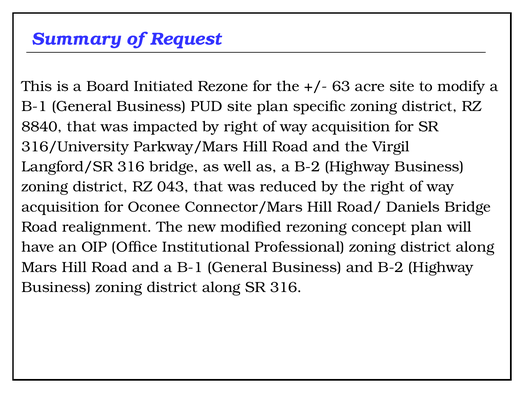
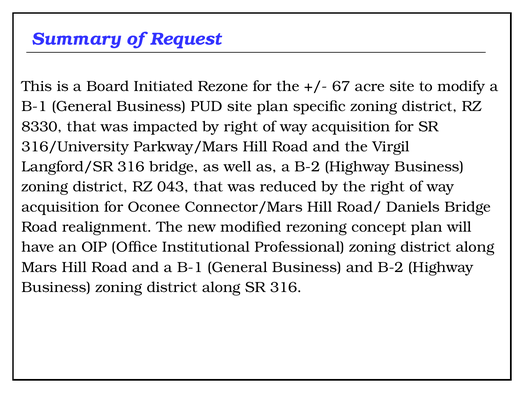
63: 63 -> 67
8840: 8840 -> 8330
